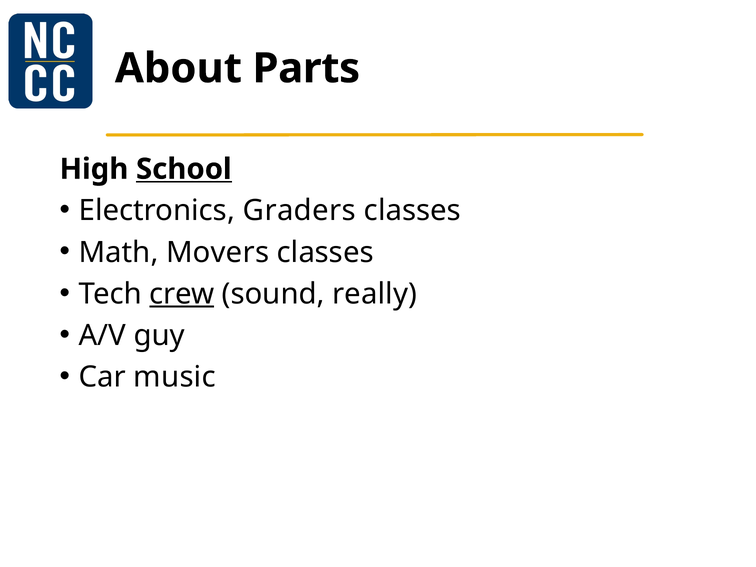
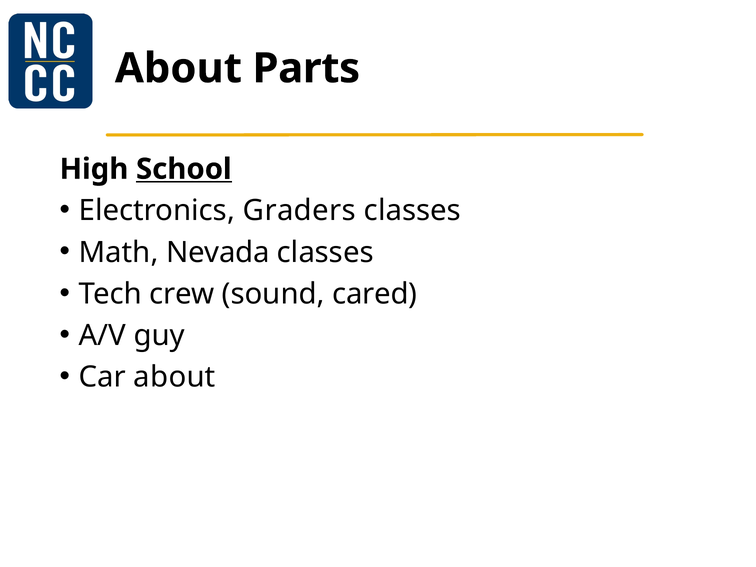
Movers: Movers -> Nevada
crew underline: present -> none
really: really -> cared
Car music: music -> about
